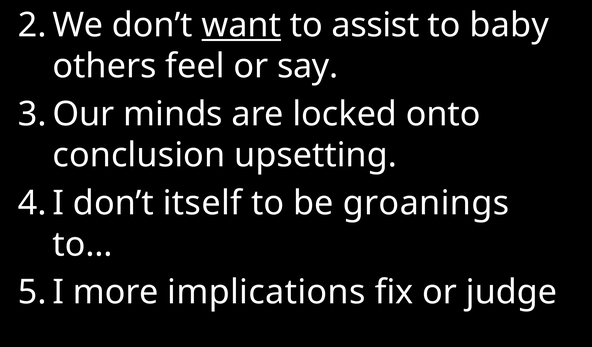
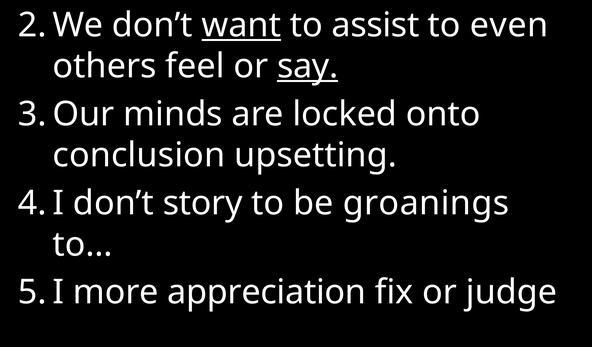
baby: baby -> even
say underline: none -> present
itself: itself -> story
implications: implications -> appreciation
